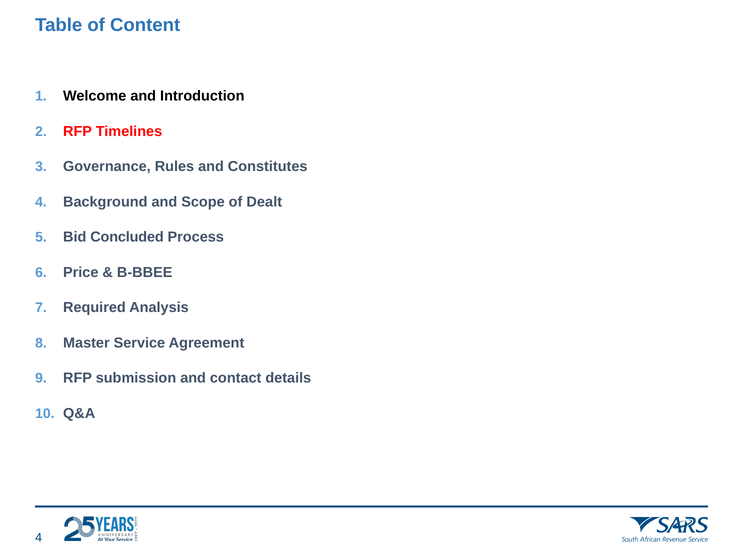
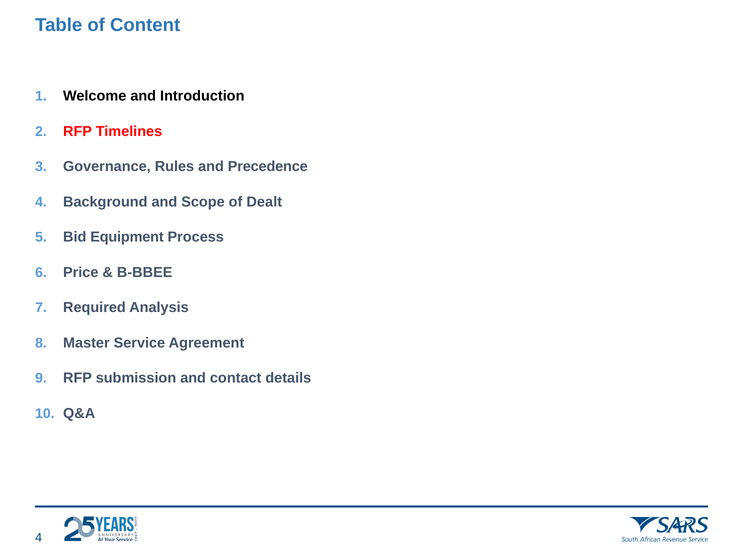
Constitutes: Constitutes -> Precedence
Concluded: Concluded -> Equipment
